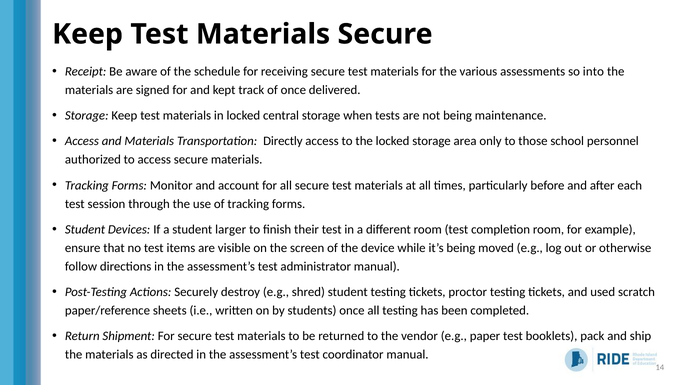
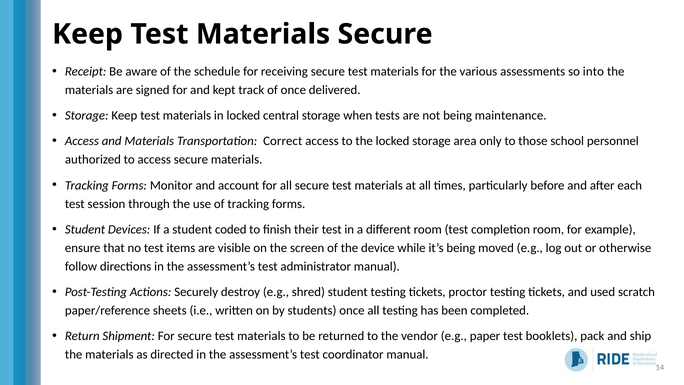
Directly: Directly -> Correct
larger: larger -> coded
